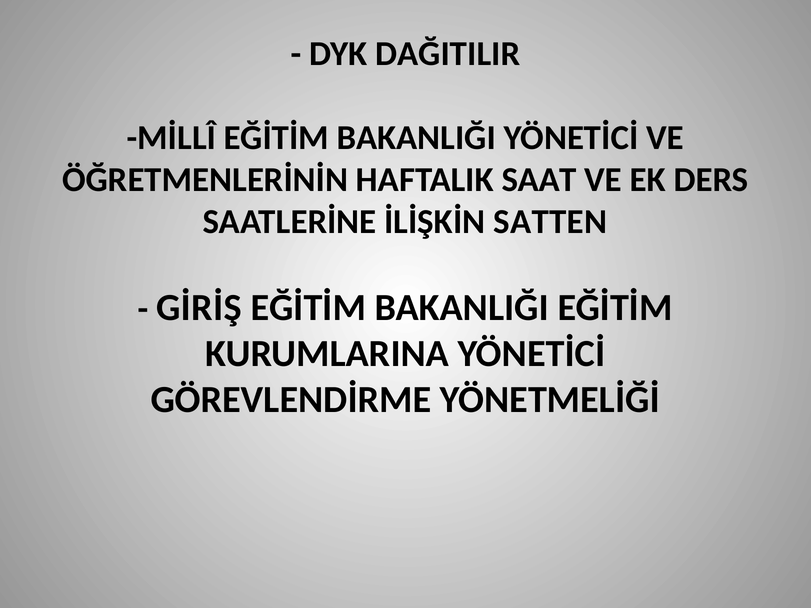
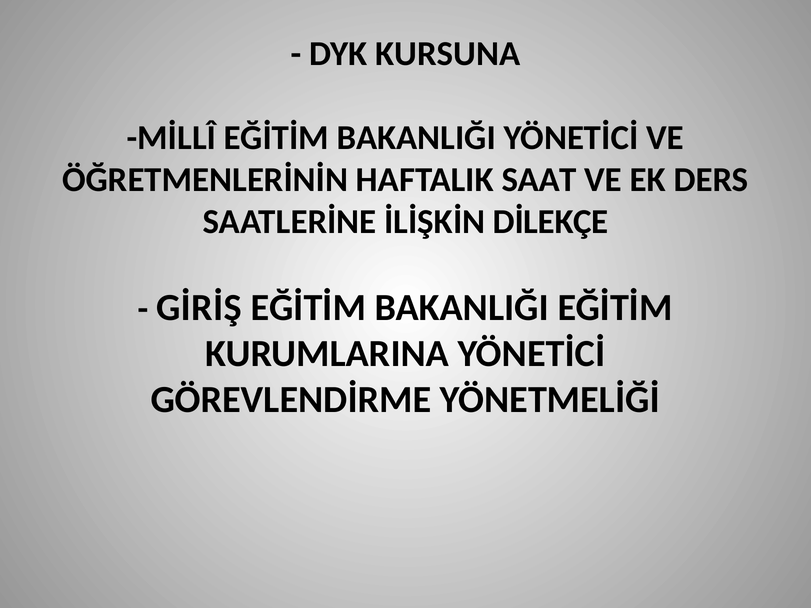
DAĞITILIR: DAĞITILIR -> KURSUNA
SATTEN: SATTEN -> DİLEKÇE
